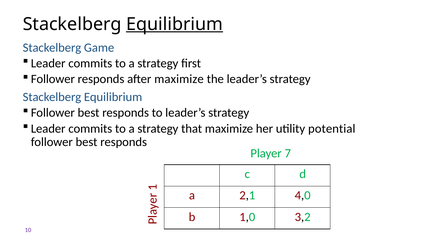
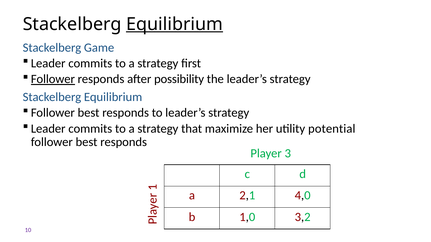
Follower at (53, 79) underline: none -> present
after maximize: maximize -> possibility
7: 7 -> 3
